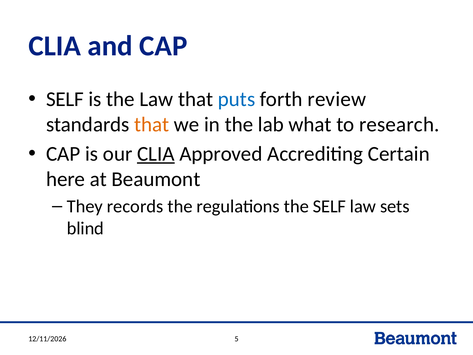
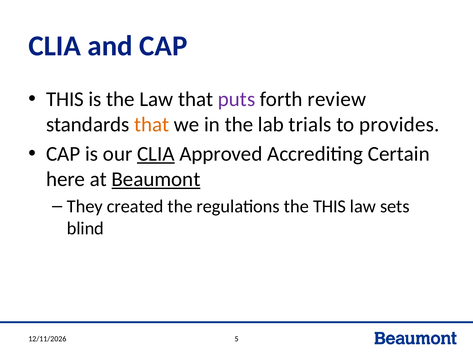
SELF at (65, 99): SELF -> THIS
puts colour: blue -> purple
what: what -> trials
research: research -> provides
Beaumont underline: none -> present
records: records -> created
the SELF: SELF -> THIS
